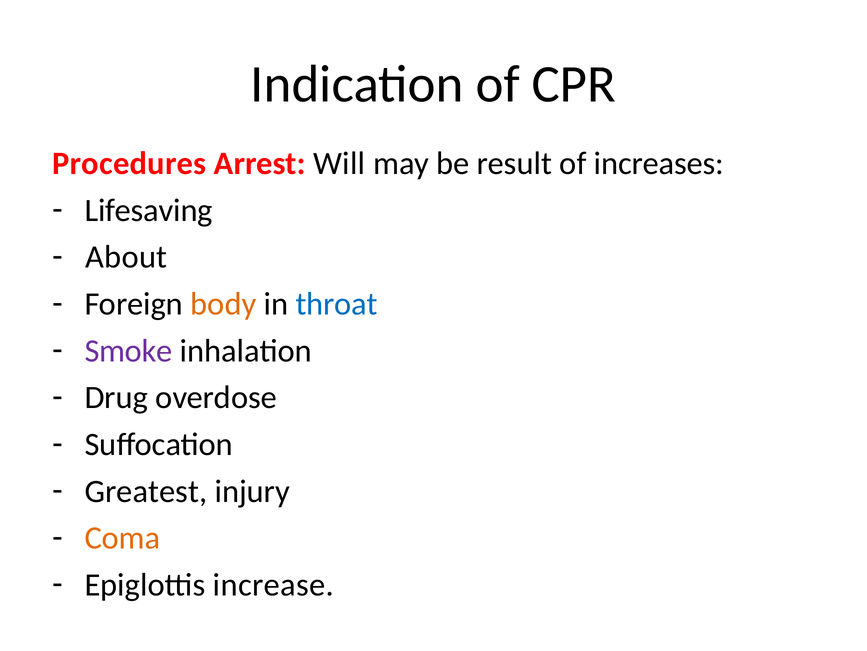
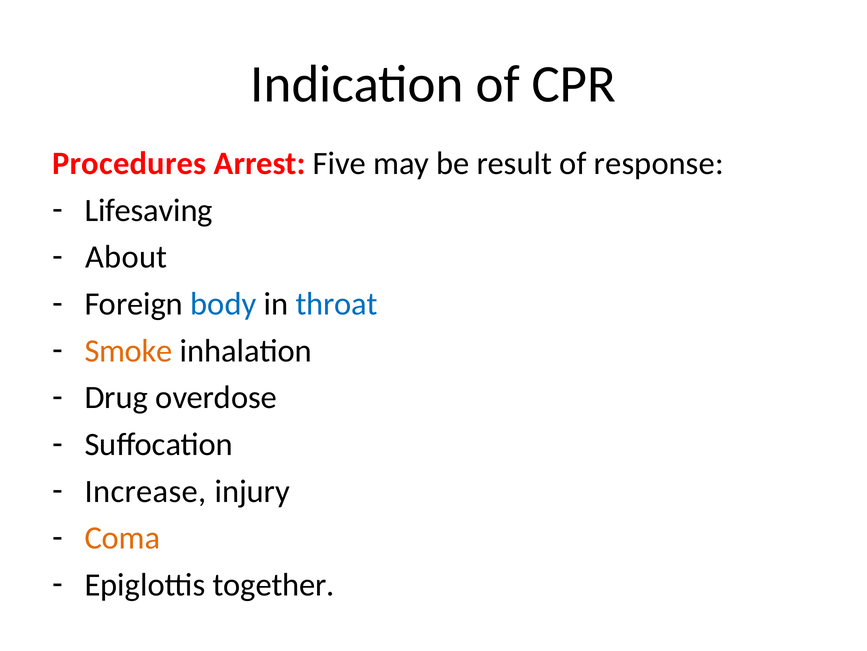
Will: Will -> Five
increases: increases -> response
body colour: orange -> blue
Smoke colour: purple -> orange
Greatest: Greatest -> Increase
increase: increase -> together
